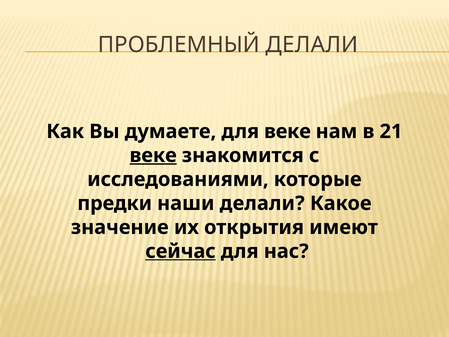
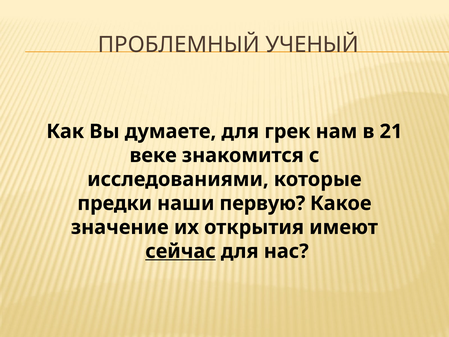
ПРОБЛЕМНЫЙ ДЕЛАЛИ: ДЕЛАЛИ -> УЧЕНЫЙ
для веке: веке -> грек
веке at (153, 155) underline: present -> none
наши делали: делали -> первую
